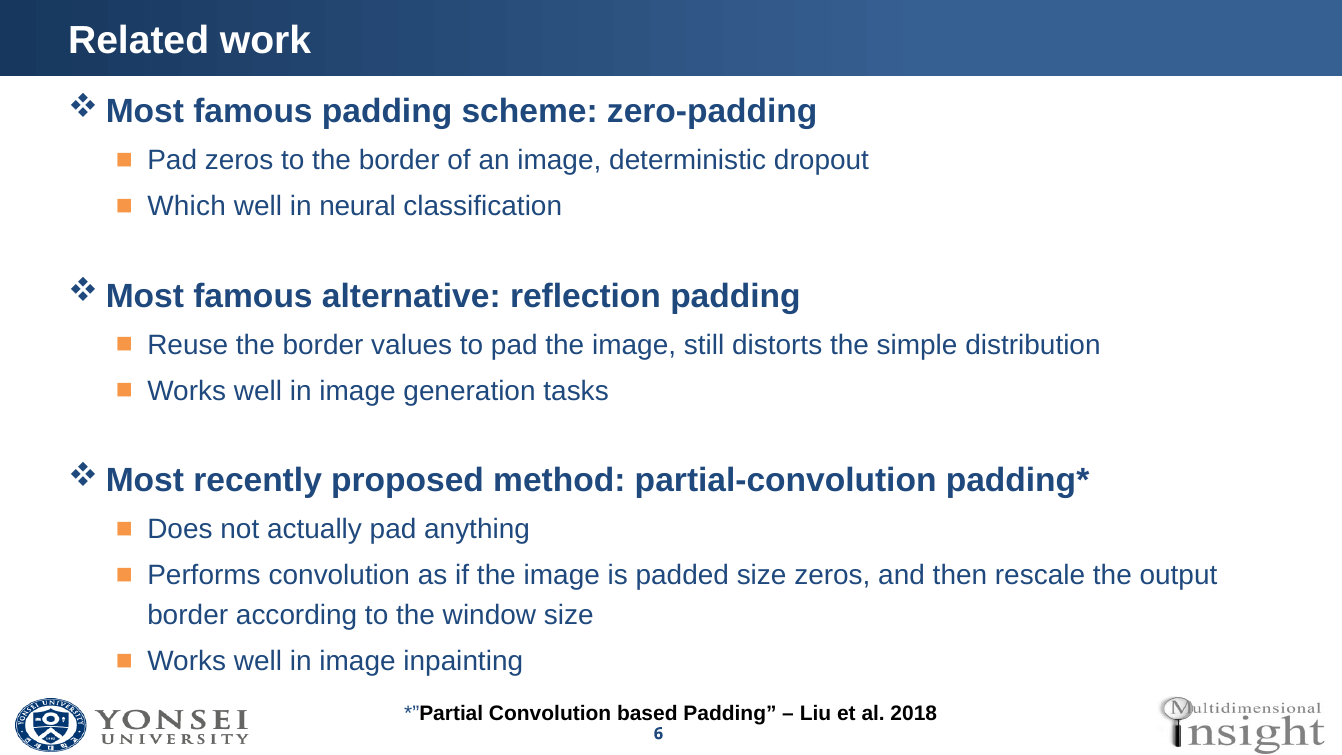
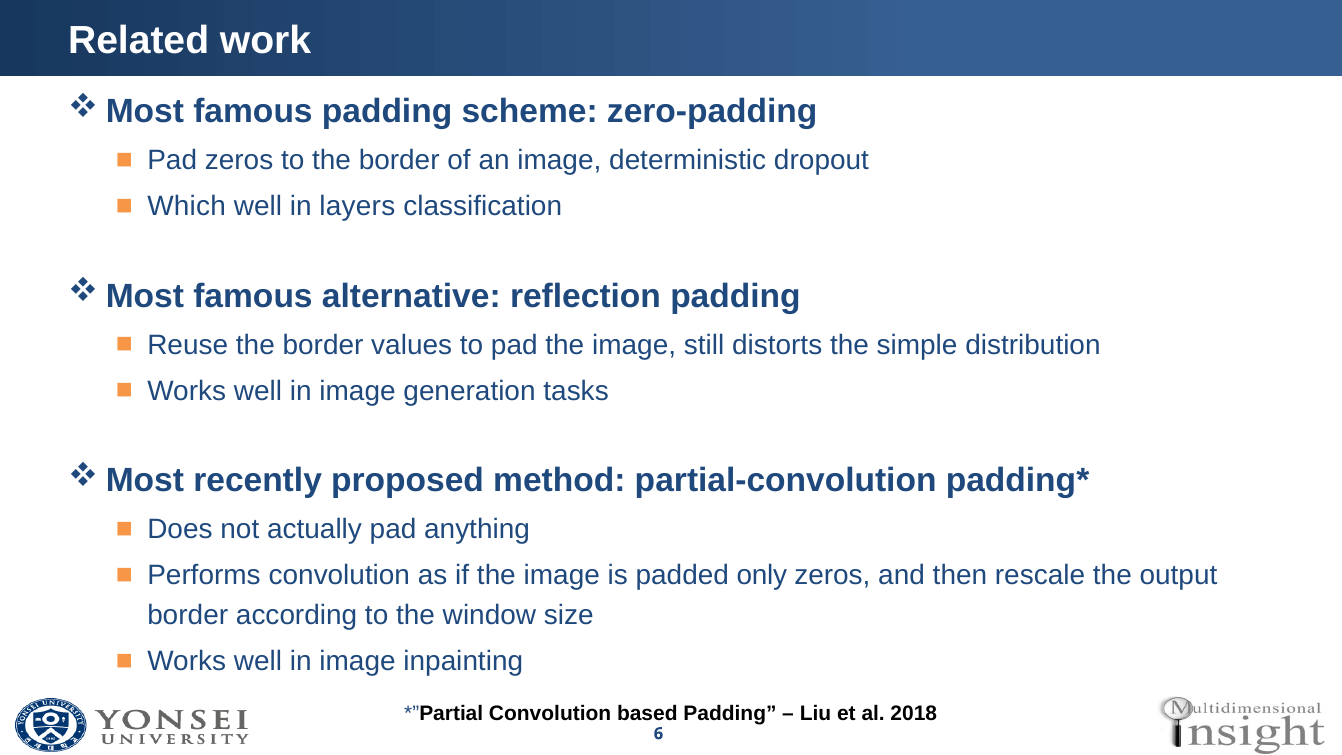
neural: neural -> layers
padded size: size -> only
